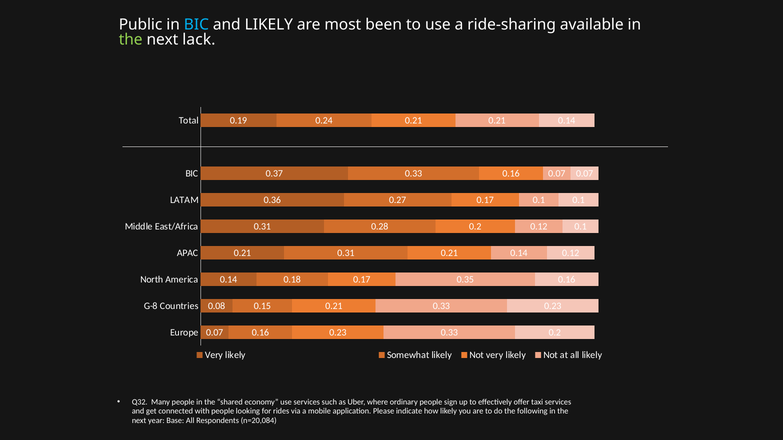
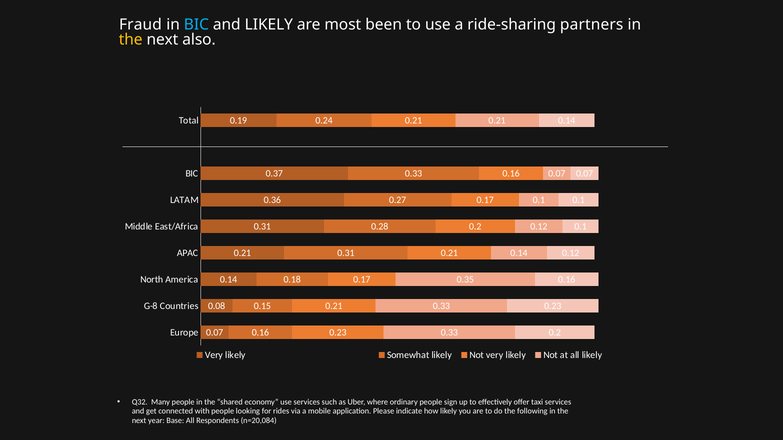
Public: Public -> Fraud
available: available -> partners
the at (131, 40) colour: light green -> yellow
lack: lack -> also
